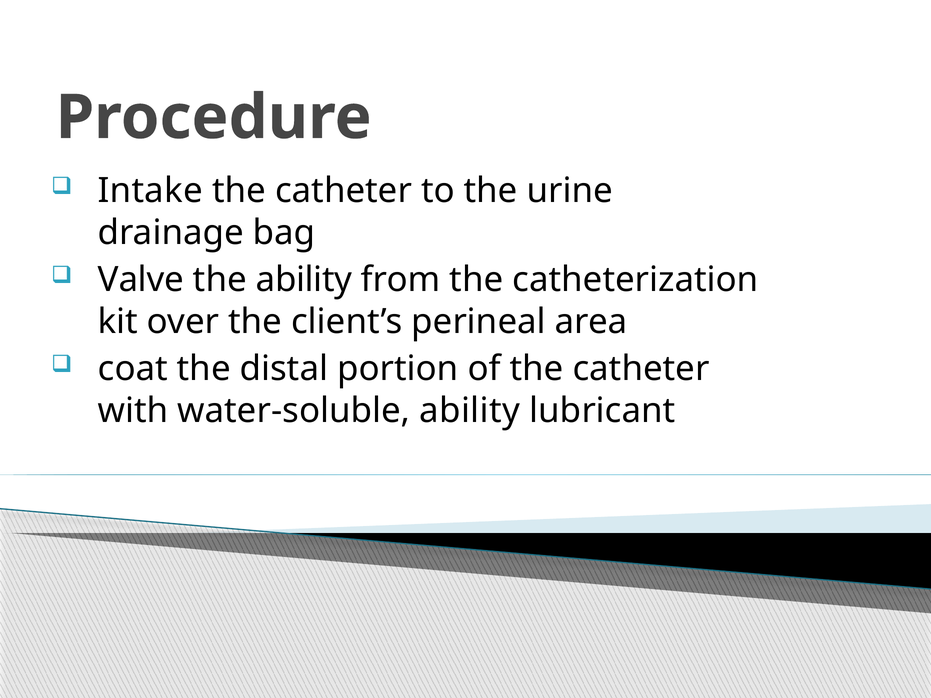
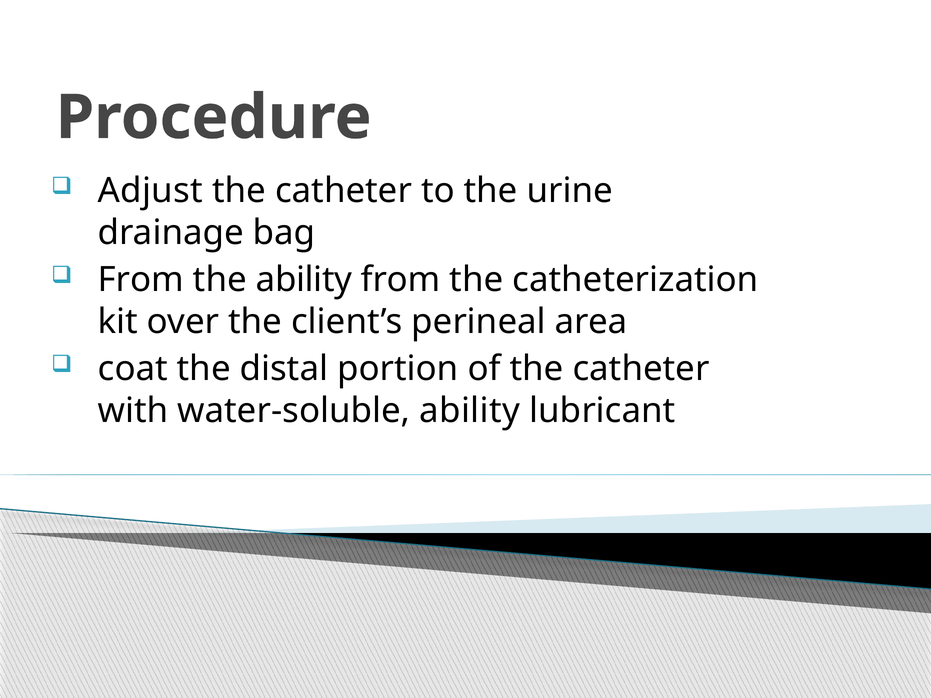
Intake: Intake -> Adjust
Valve at (141, 280): Valve -> From
